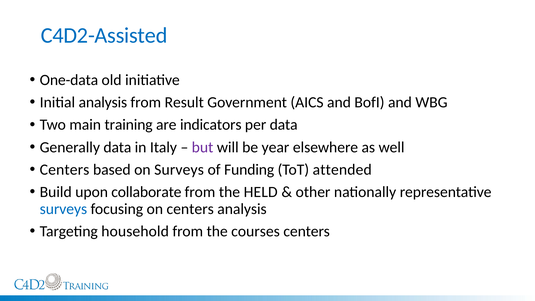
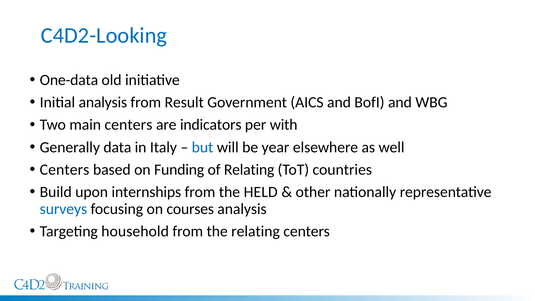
C4D2-Assisted: C4D2-Assisted -> C4D2-Looking
main training: training -> centers
per data: data -> with
but colour: purple -> blue
on Surveys: Surveys -> Funding
of Funding: Funding -> Relating
attended: attended -> countries
collaborate: collaborate -> internships
on centers: centers -> courses
the courses: courses -> relating
